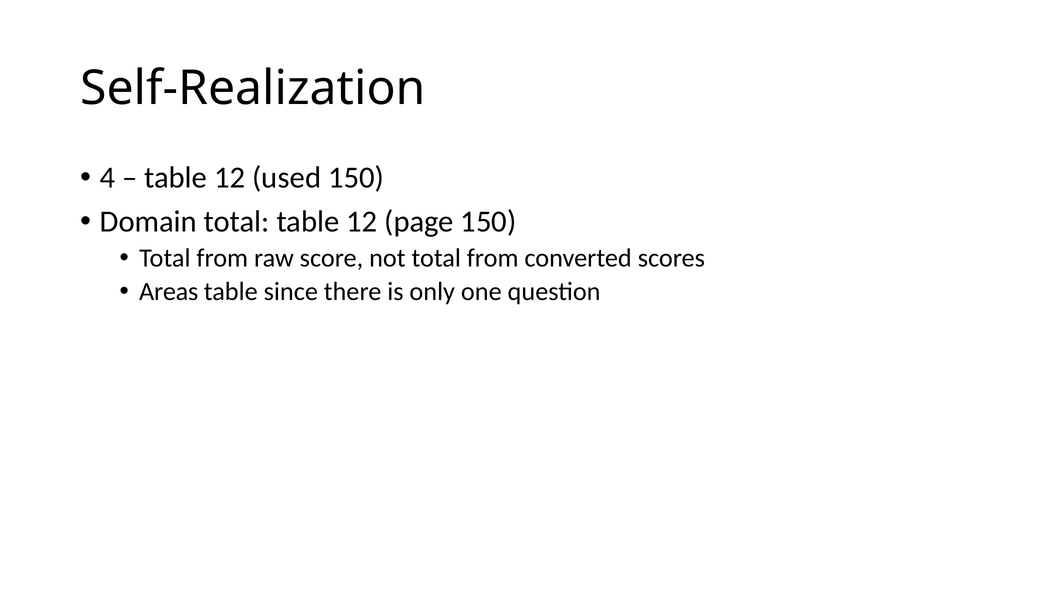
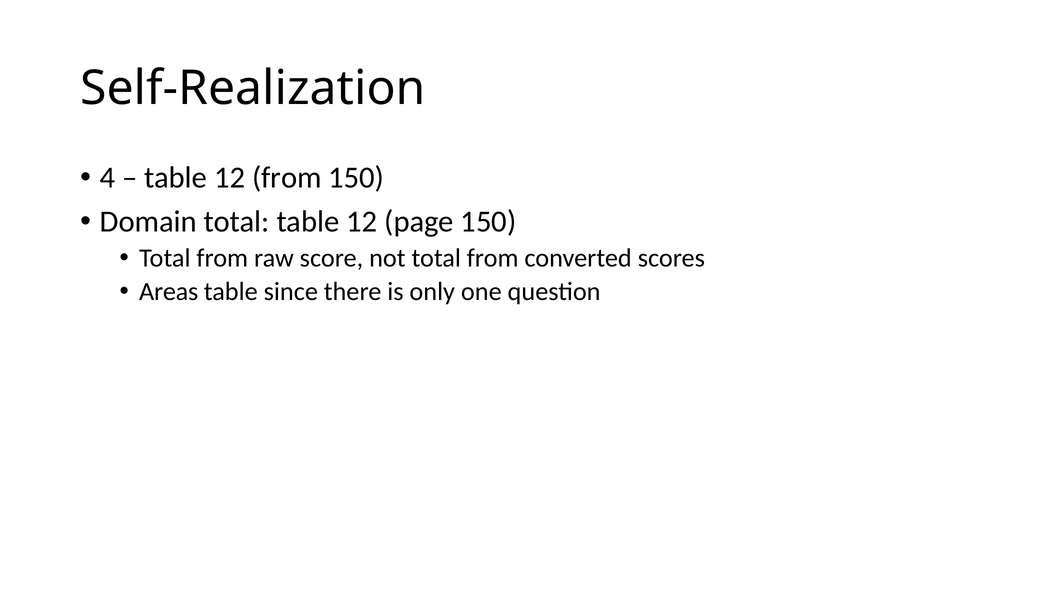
12 used: used -> from
